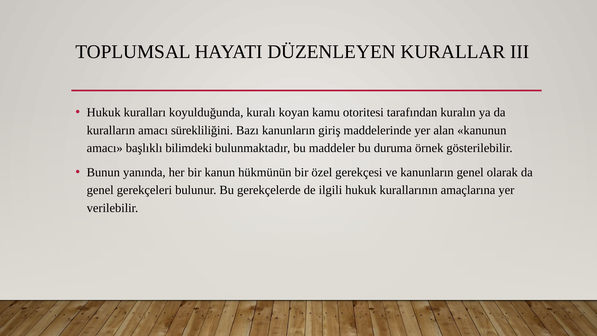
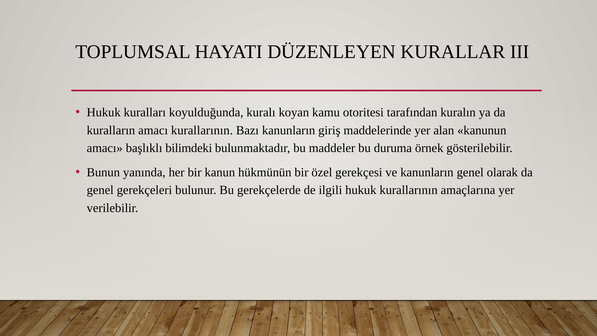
amacı sürekliliğini: sürekliliğini -> kurallarının
